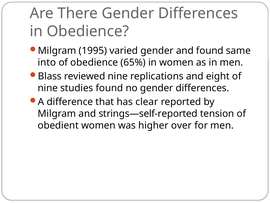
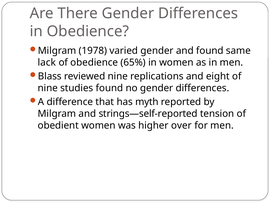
1995: 1995 -> 1978
into: into -> lack
clear: clear -> myth
